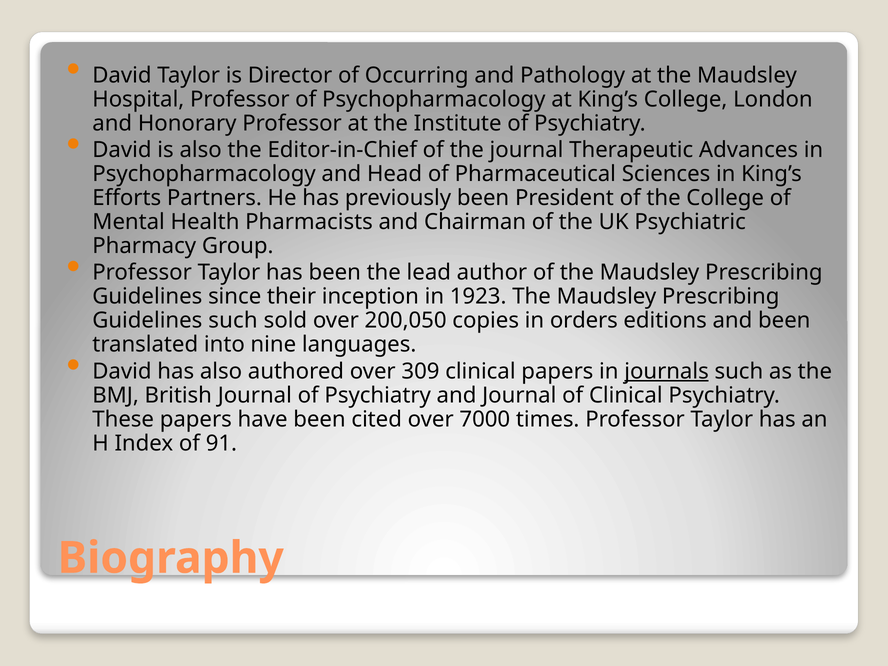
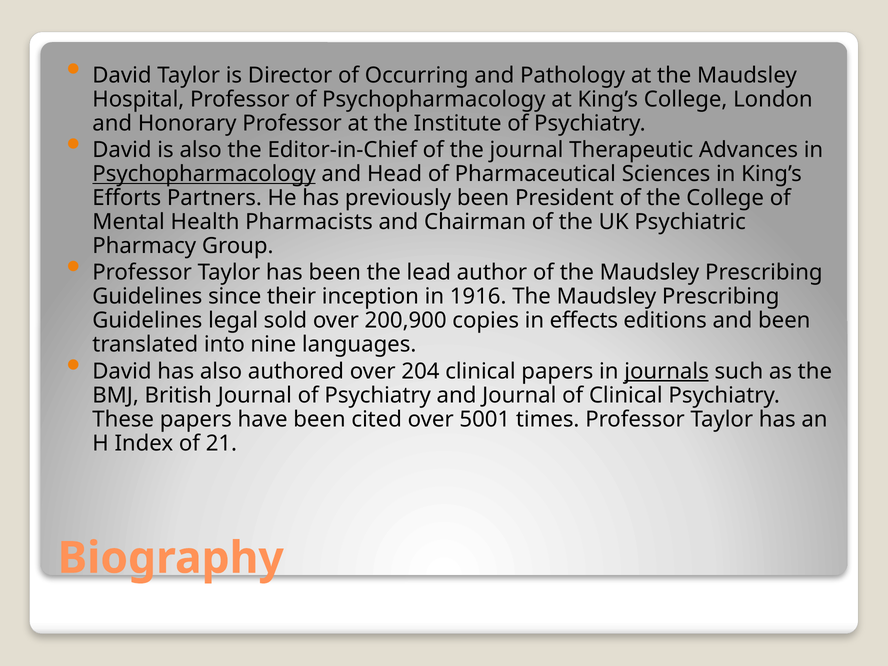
Psychopharmacology at (204, 174) underline: none -> present
1923: 1923 -> 1916
Guidelines such: such -> legal
200,050: 200,050 -> 200,900
orders: orders -> effects
309: 309 -> 204
7000: 7000 -> 5001
91: 91 -> 21
